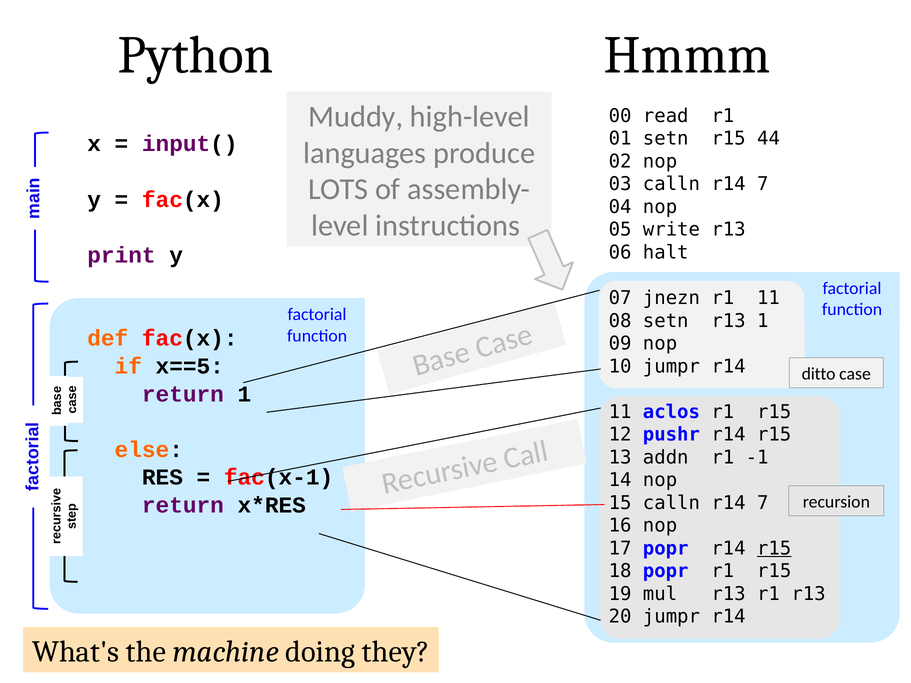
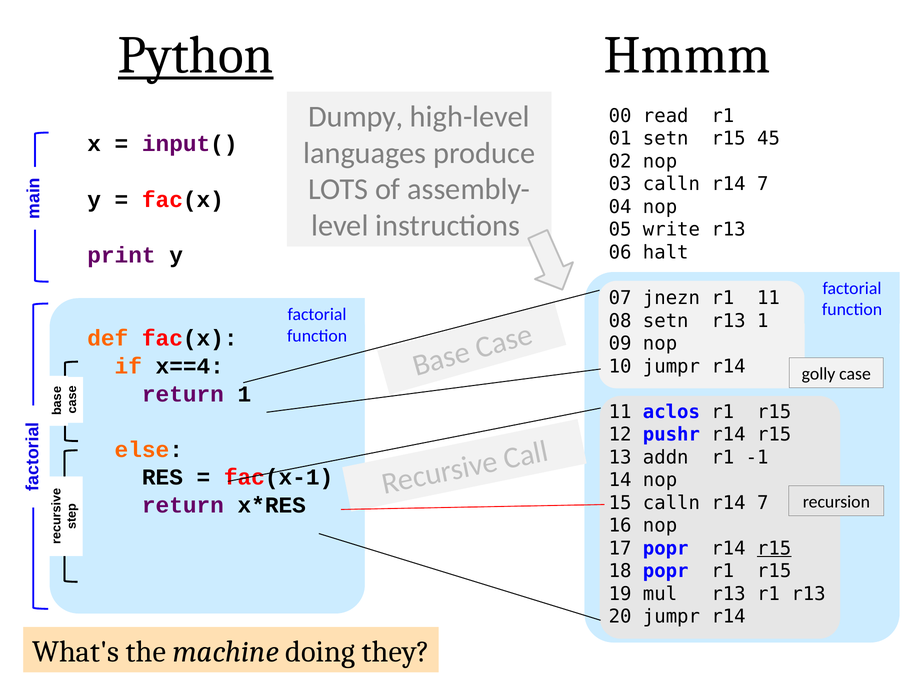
Python underline: none -> present
Muddy: Muddy -> Dumpy
44: 44 -> 45
x==5: x==5 -> x==4
ditto: ditto -> golly
